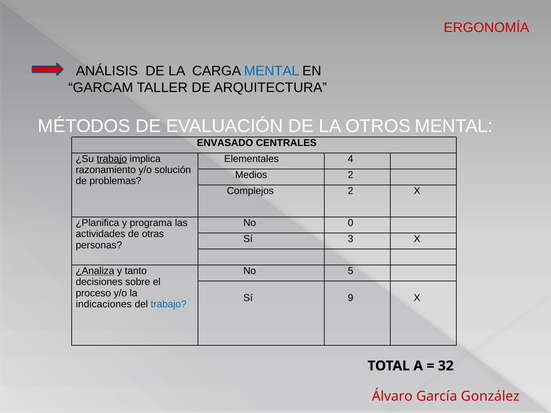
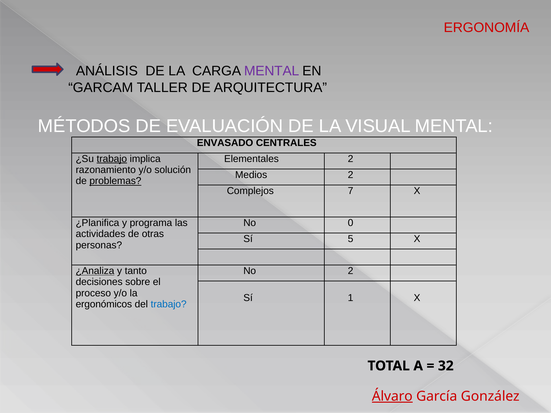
MENTAL at (272, 71) colour: blue -> purple
OTROS: OTROS -> VISUAL
Elementales 4: 4 -> 2
problemas underline: none -> present
Complejos 2: 2 -> 7
3: 3 -> 5
No 5: 5 -> 2
9: 9 -> 1
indicaciones: indicaciones -> ergonómicos
Álvaro underline: none -> present
